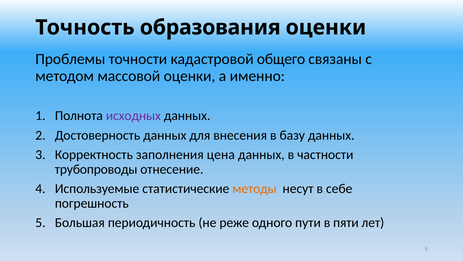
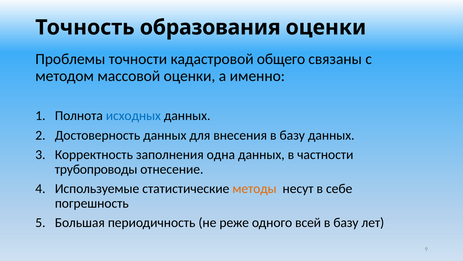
исходных colour: purple -> blue
цена: цена -> одна
пути: пути -> всей
пяти at (346, 222): пяти -> базу
